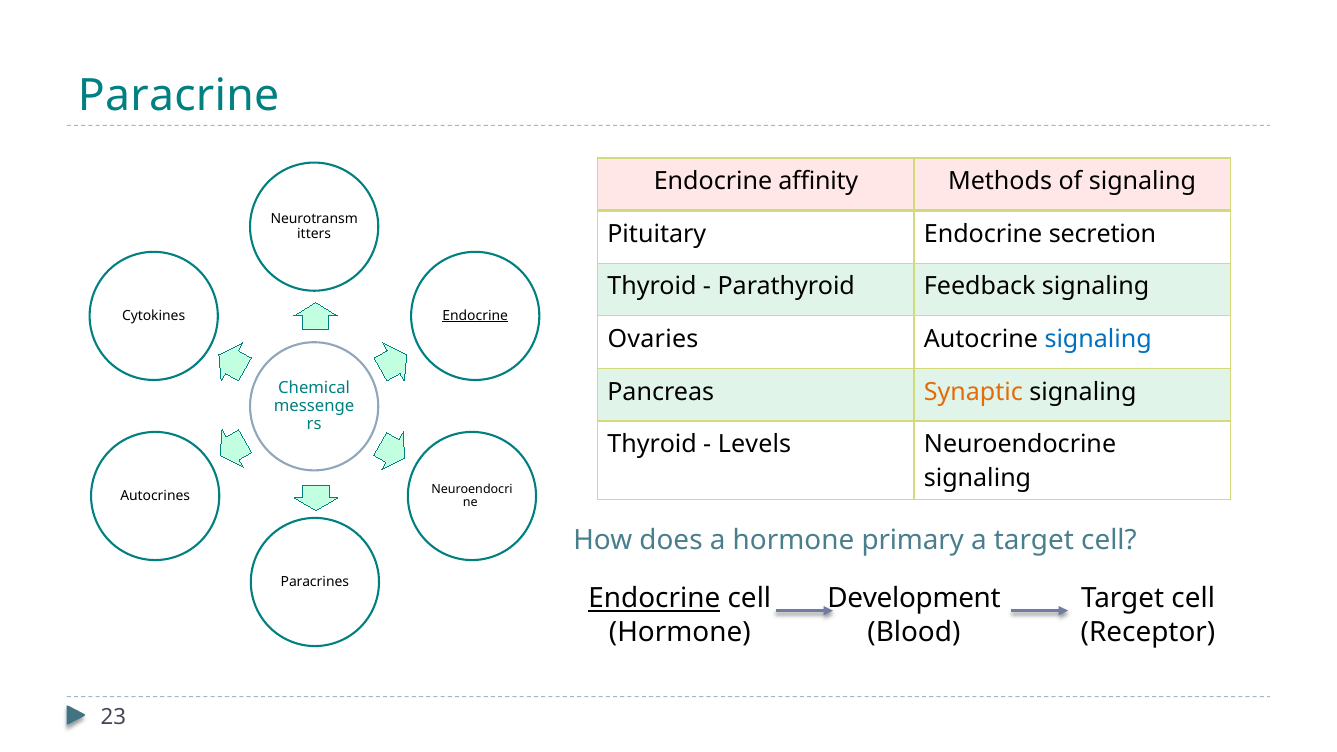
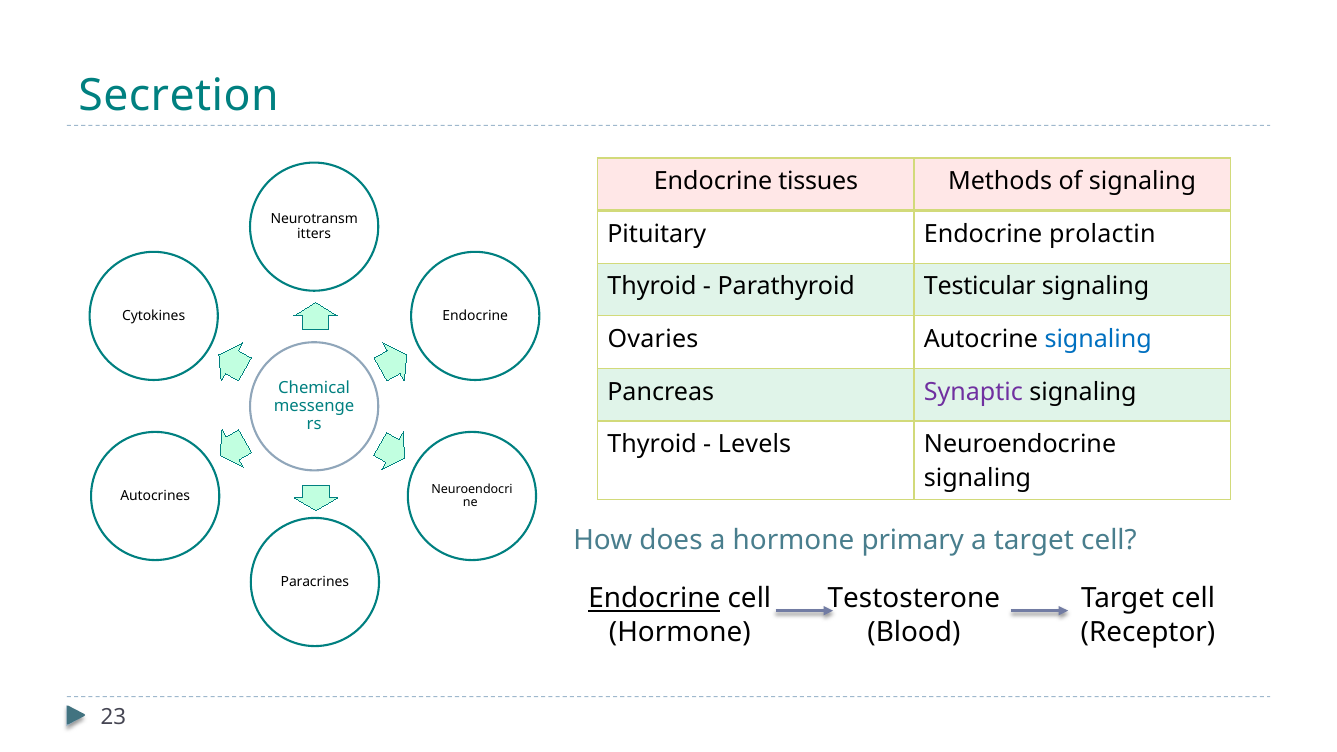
Paracrine: Paracrine -> Secretion
affinity: affinity -> tissues
secretion: secretion -> prolactin
Feedback: Feedback -> Testicular
Endocrine at (475, 316) underline: present -> none
Synaptic colour: orange -> purple
Development: Development -> Testosterone
